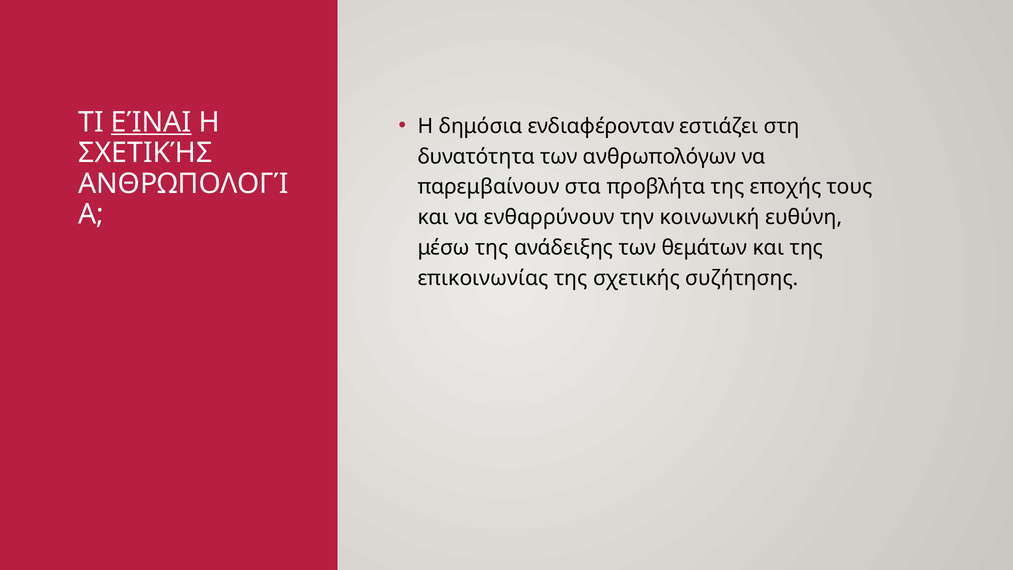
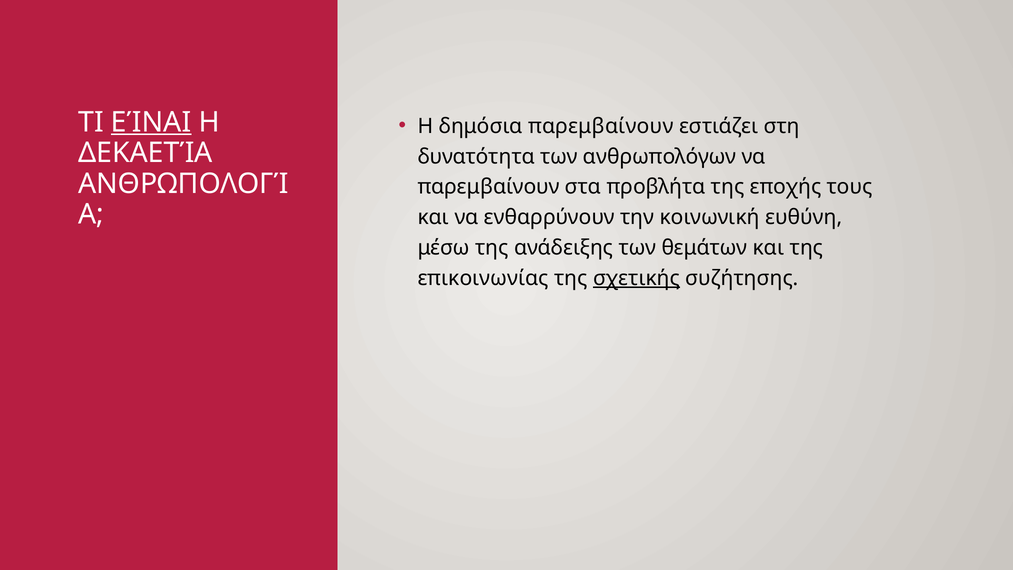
δημόσια ενδιαφέρονταν: ενδιαφέρονταν -> παρεμβαίνουν
ΣΧΕΤΙΚΉΣ at (145, 153): ΣΧΕΤΙΚΉΣ -> ΔΕΚΑΕΤΊΑ
σχετικής at (636, 278) underline: none -> present
